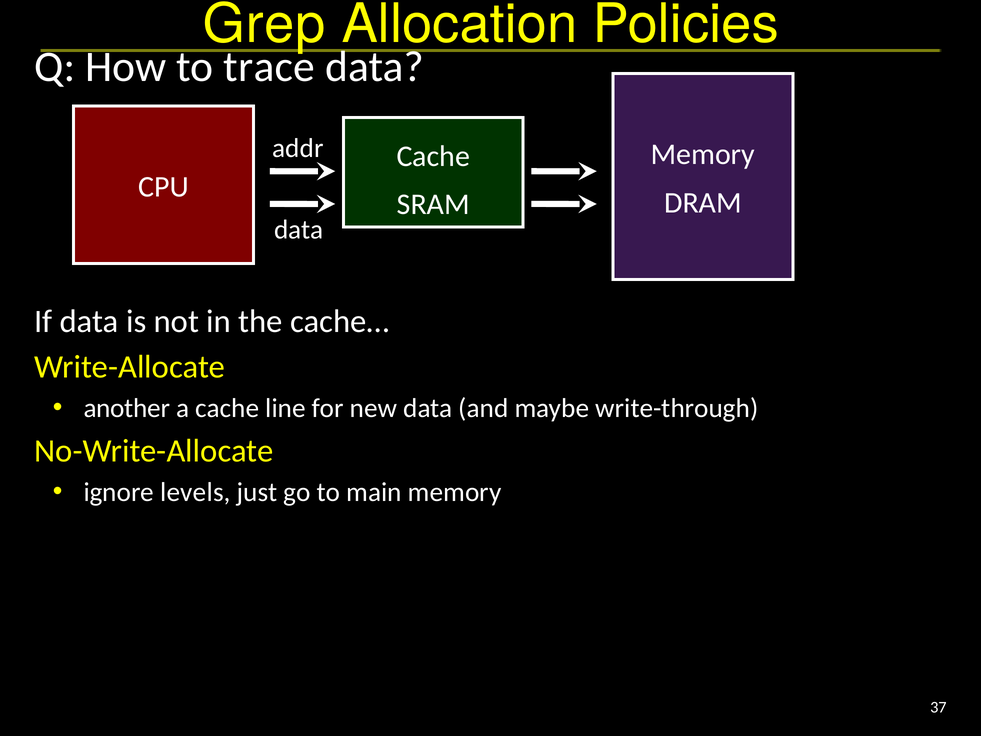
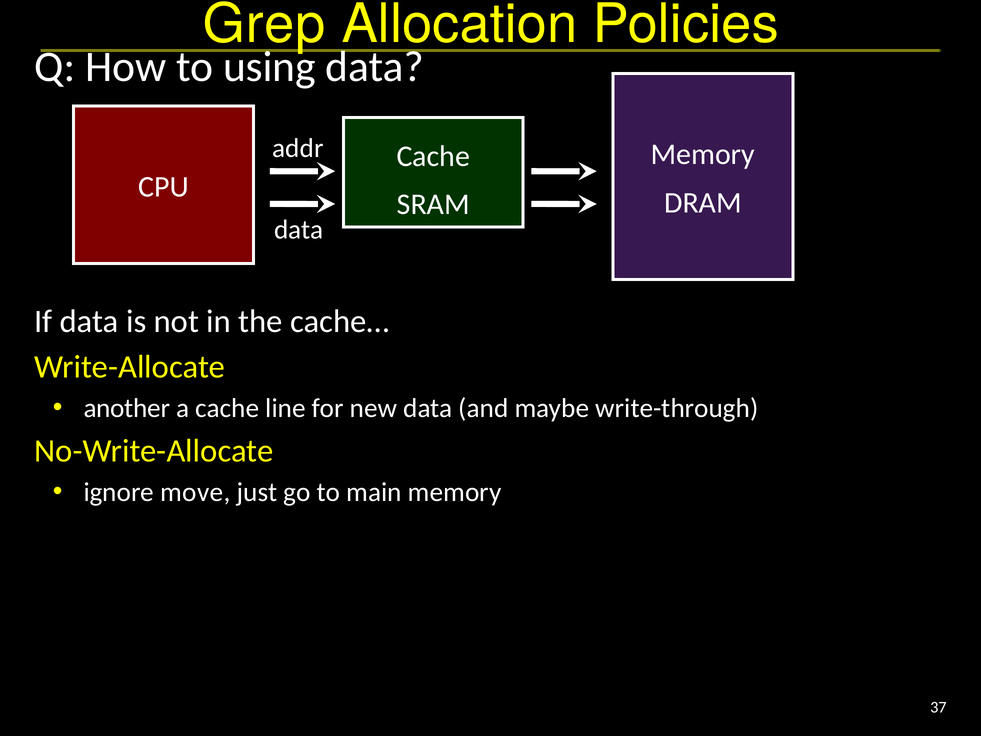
trace: trace -> using
levels: levels -> move
